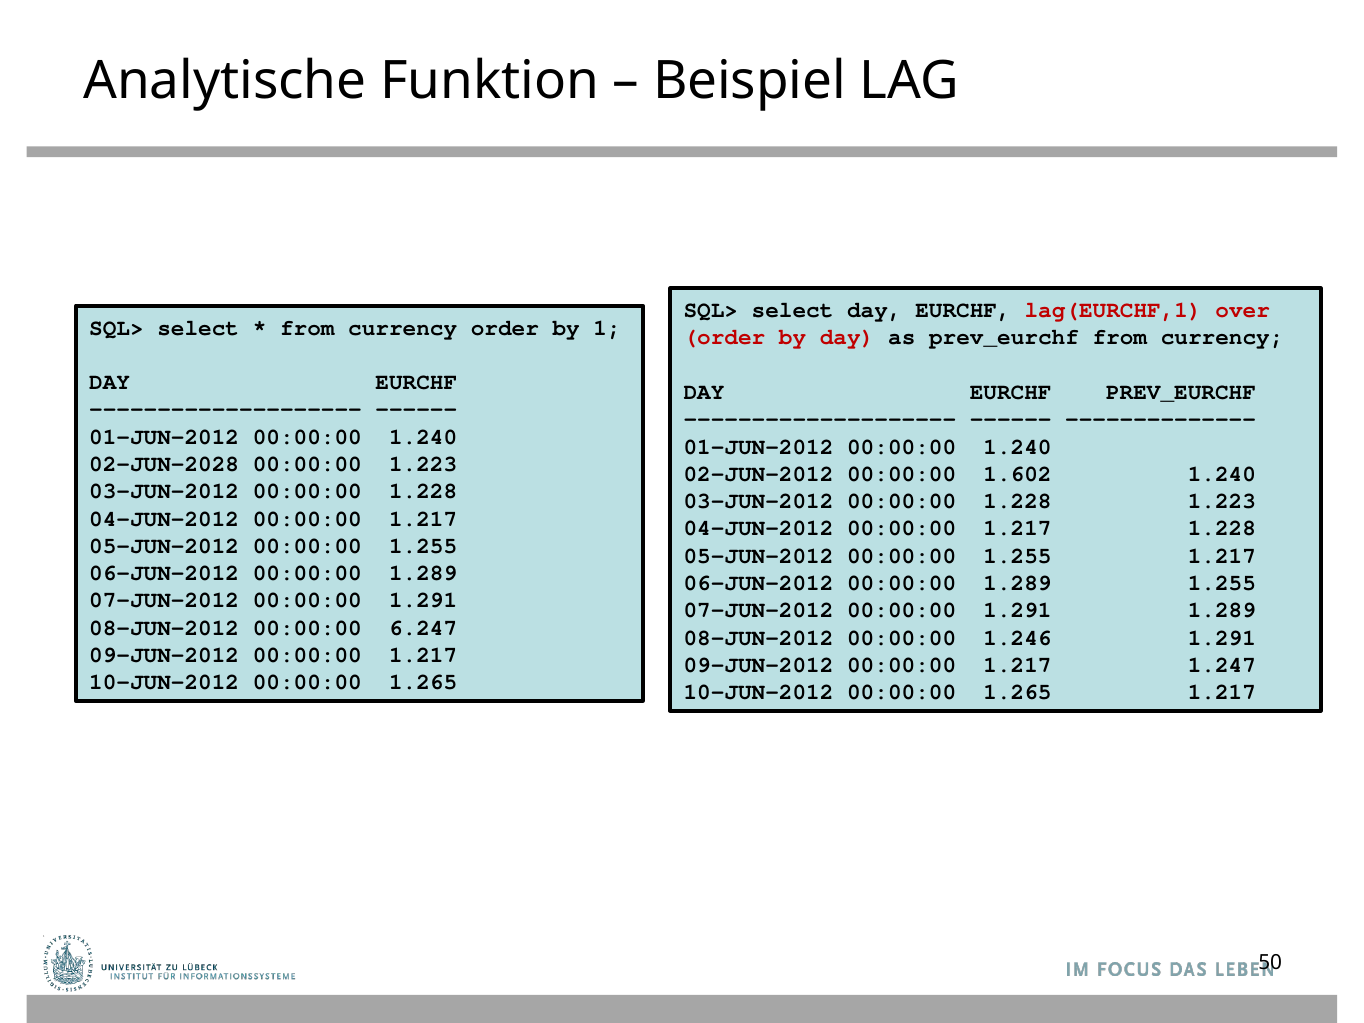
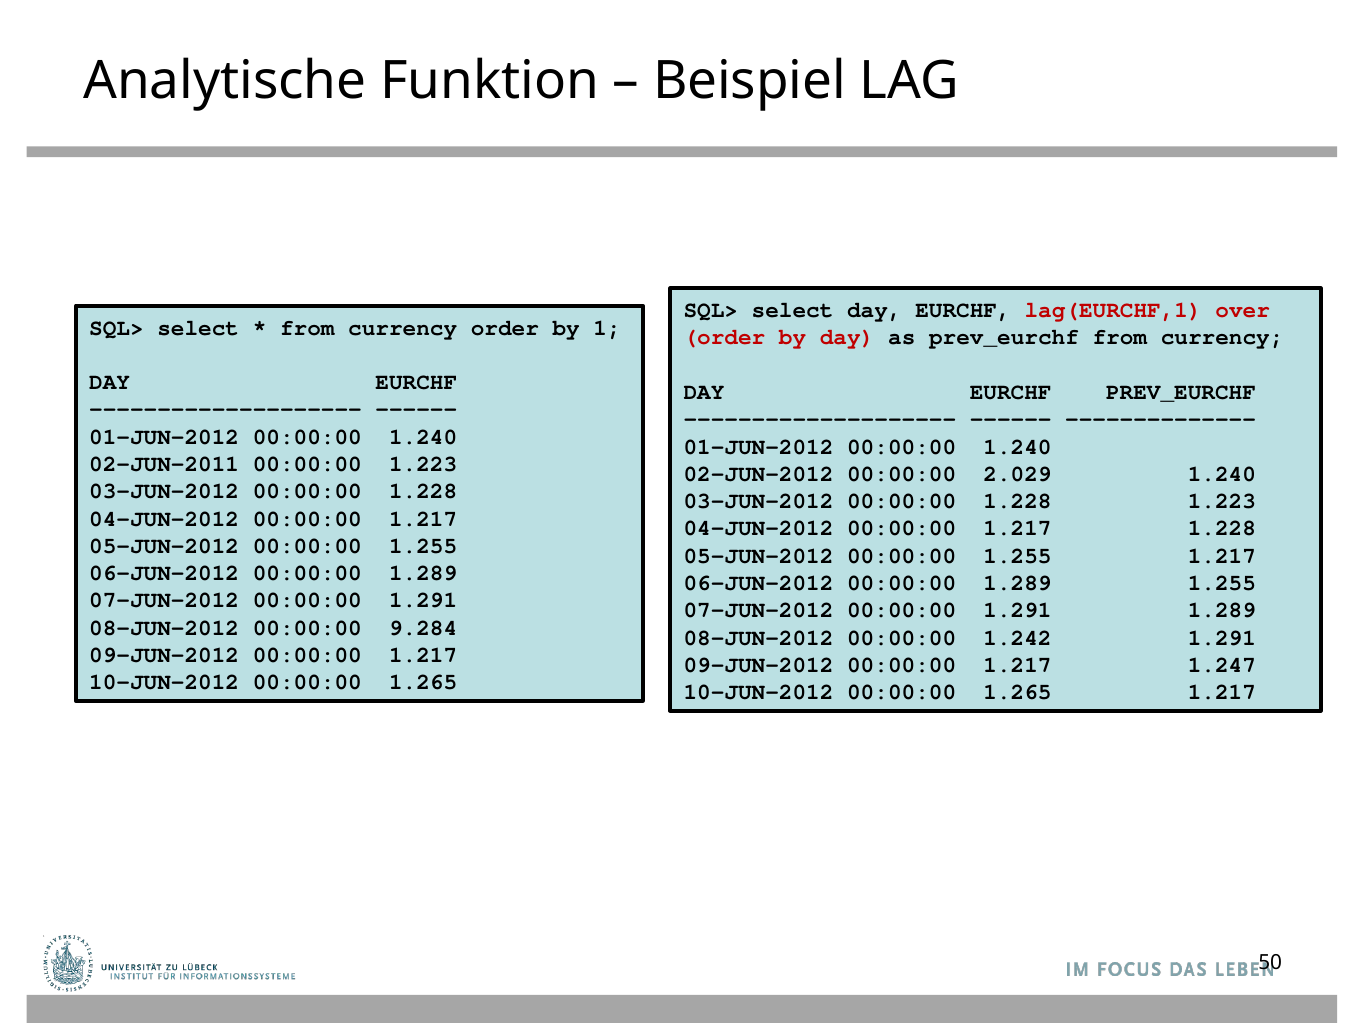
02-JUN-2028: 02-JUN-2028 -> 02-JUN-2011
1.602: 1.602 -> 2.029
6.247: 6.247 -> 9.284
1.246: 1.246 -> 1.242
